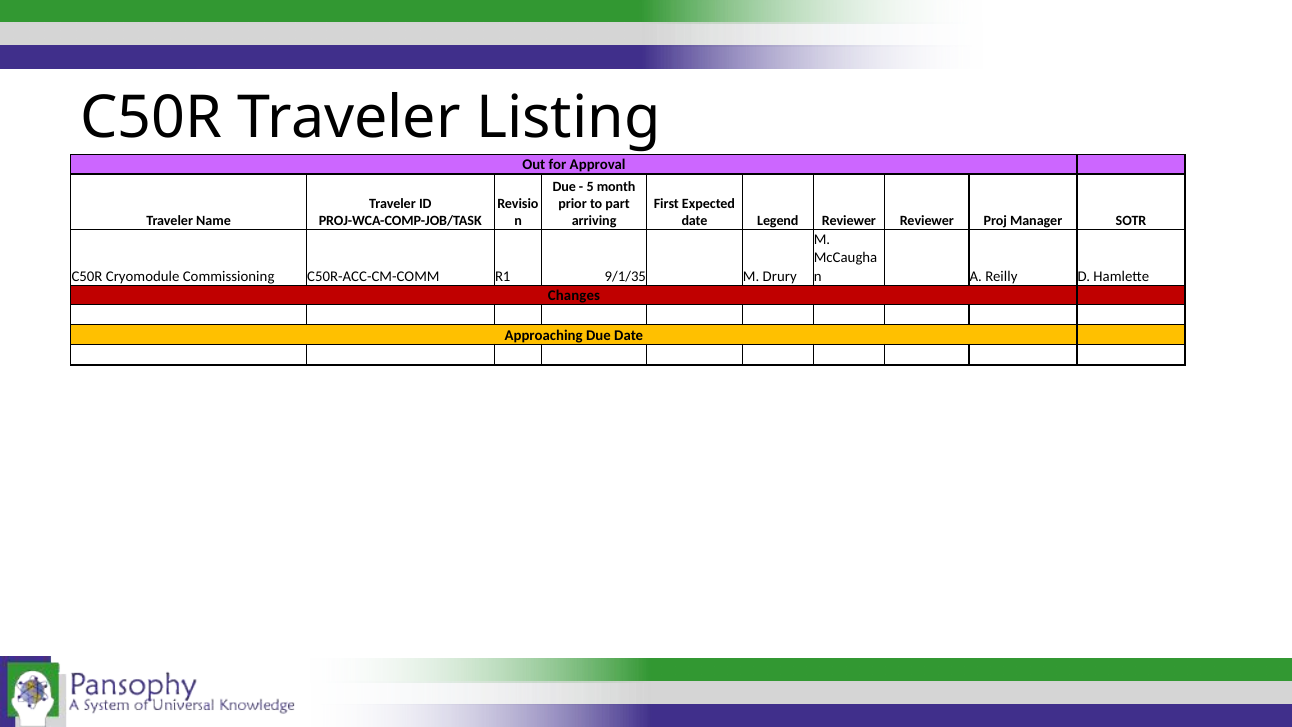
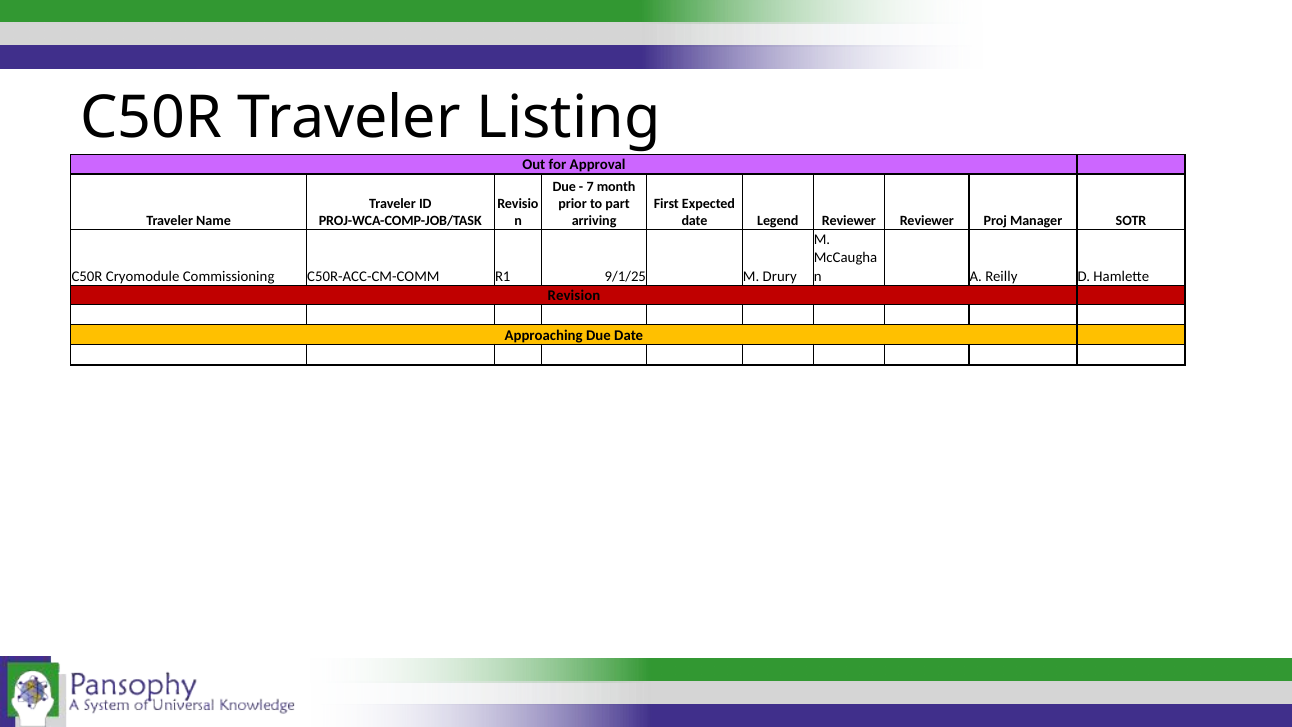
5: 5 -> 7
9/1/35: 9/1/35 -> 9/1/25
Changes: Changes -> Revision
